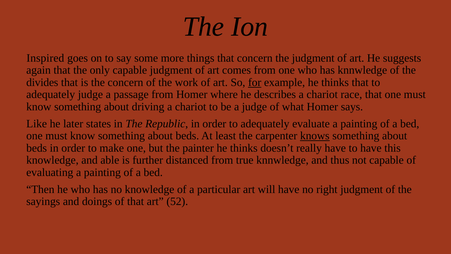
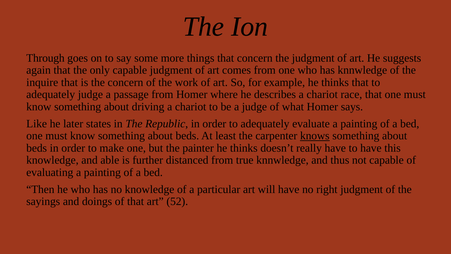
Inspired: Inspired -> Through
divides: divides -> inquire
for underline: present -> none
